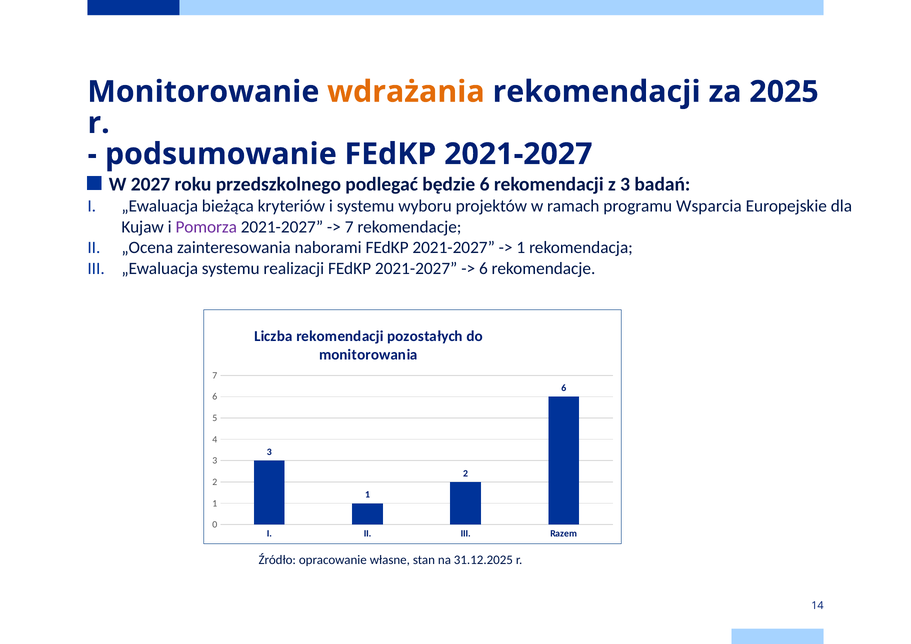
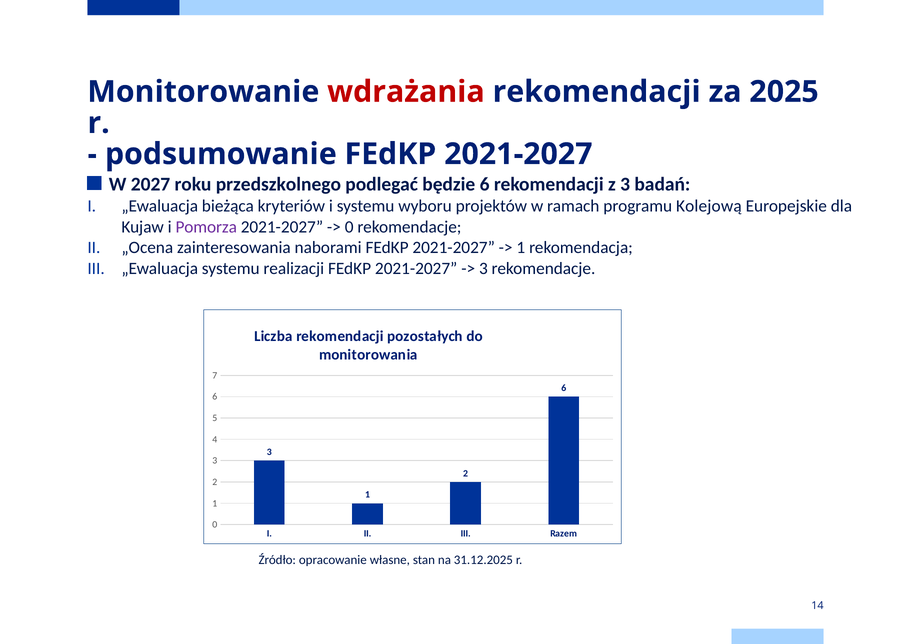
wdrażania colour: orange -> red
Wsparcia: Wsparcia -> Kolejową
7 at (349, 227): 7 -> 0
6 at (483, 268): 6 -> 3
